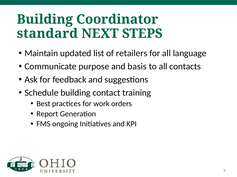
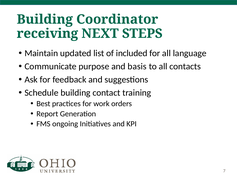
standard: standard -> receiving
retailers: retailers -> included
